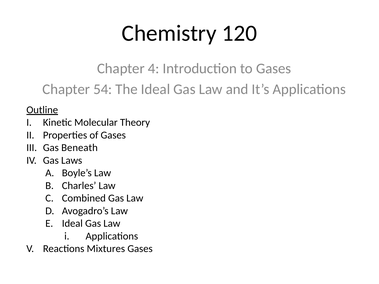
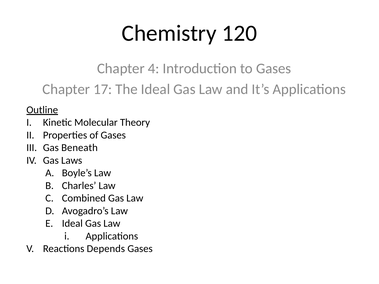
54: 54 -> 17
Mixtures: Mixtures -> Depends
